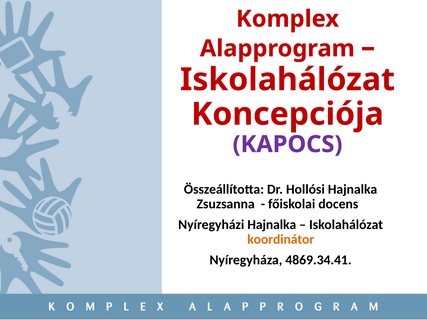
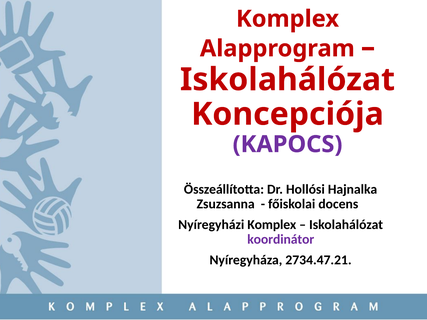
Nyíregyházi Hajnalka: Hajnalka -> Komplex
koordinátor colour: orange -> purple
4869.34.41: 4869.34.41 -> 2734.47.21
